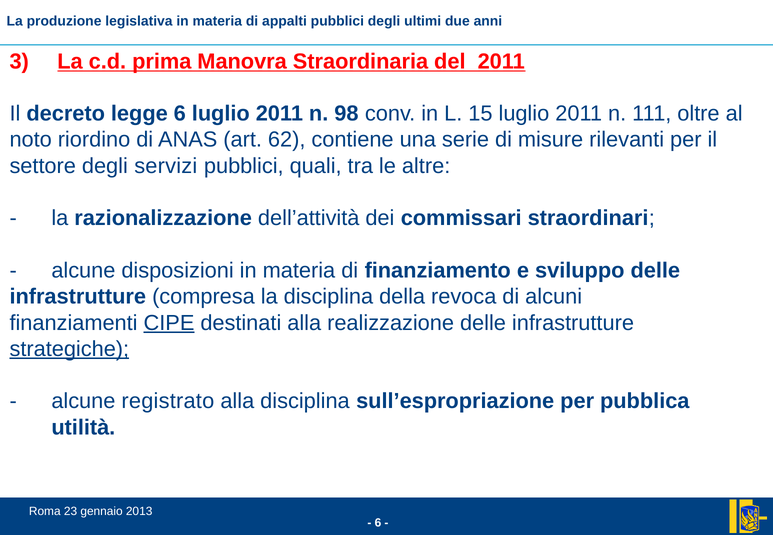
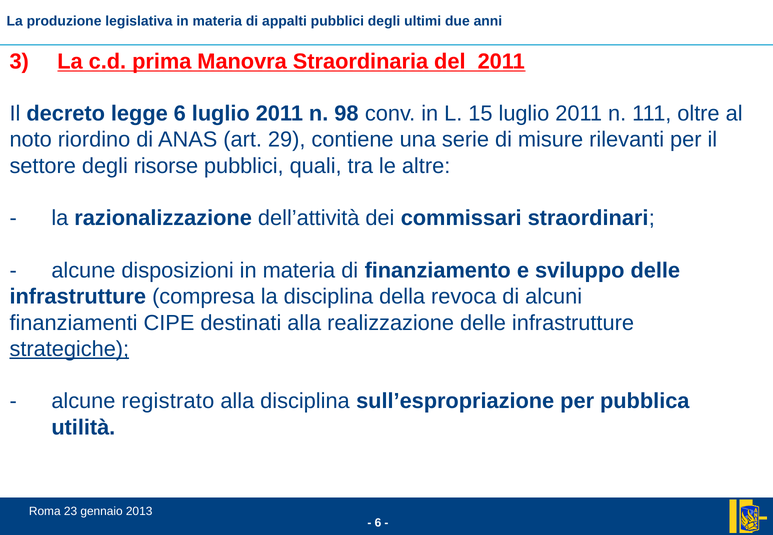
62: 62 -> 29
servizi: servizi -> risorse
CIPE underline: present -> none
